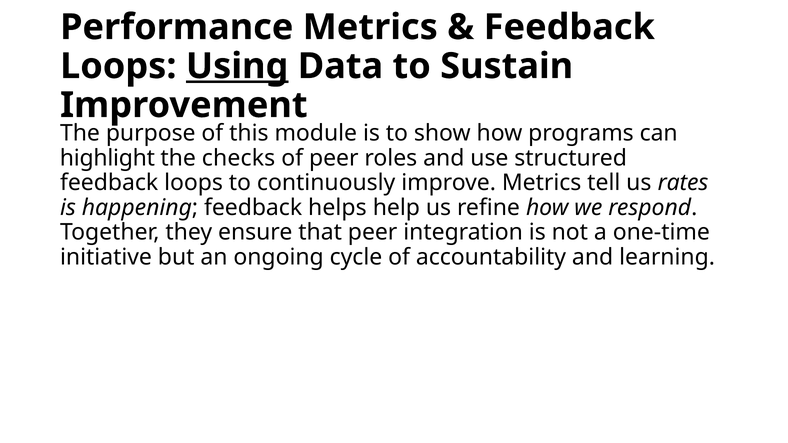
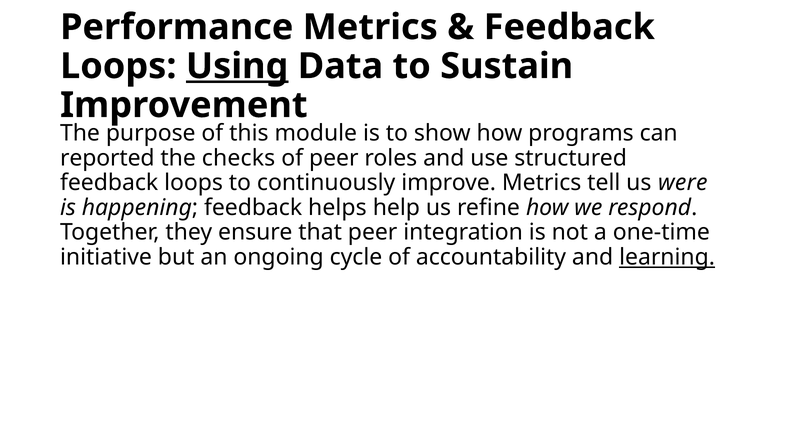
highlight: highlight -> reported
rates: rates -> were
learning underline: none -> present
